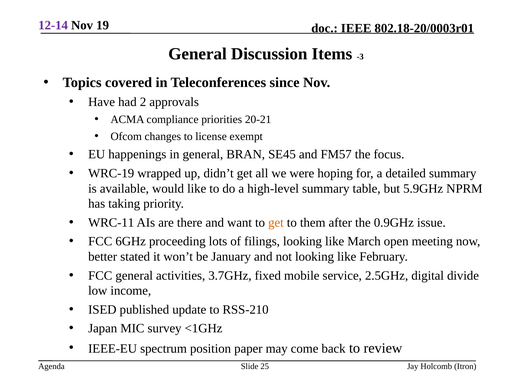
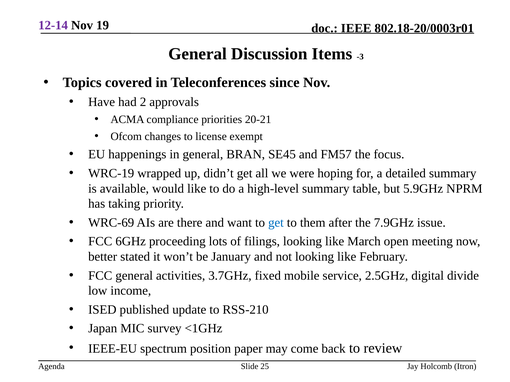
WRC-11: WRC-11 -> WRC-69
get at (276, 223) colour: orange -> blue
0.9GHz: 0.9GHz -> 7.9GHz
